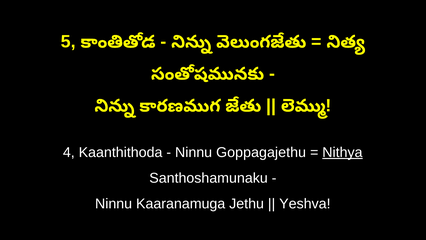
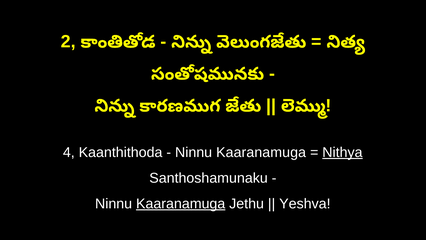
5: 5 -> 2
Goppagajethu at (261, 152): Goppagajethu -> Kaaranamuga
Kaaranamuga at (181, 203) underline: none -> present
